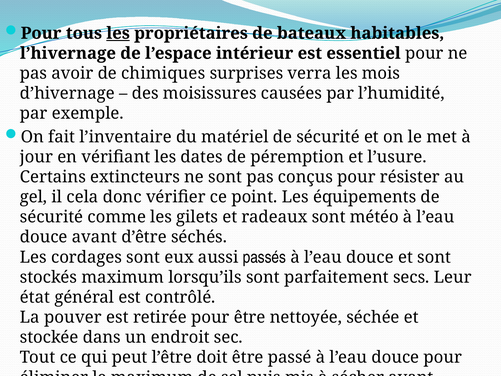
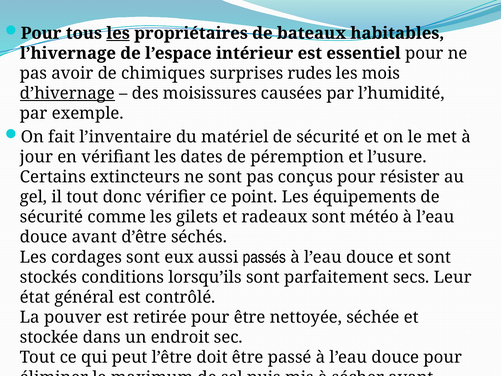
verra: verra -> rudes
d’hivernage underline: none -> present
il cela: cela -> tout
stockés maximum: maximum -> conditions
